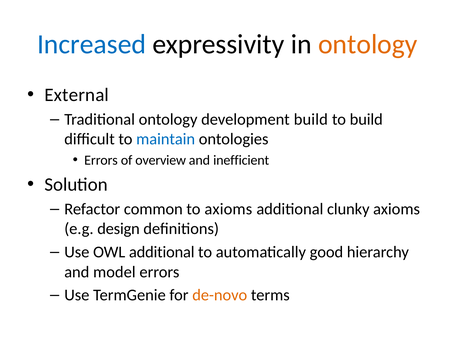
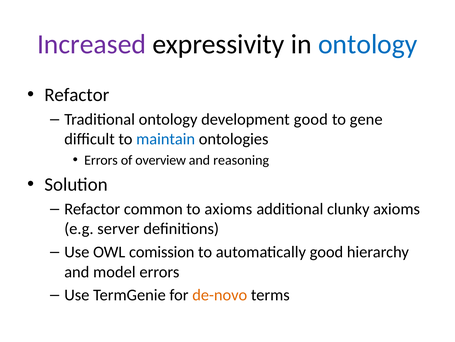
Increased colour: blue -> purple
ontology at (368, 44) colour: orange -> blue
External at (77, 95): External -> Refactor
development build: build -> good
to build: build -> gene
inefficient: inefficient -> reasoning
design: design -> server
OWL additional: additional -> comission
